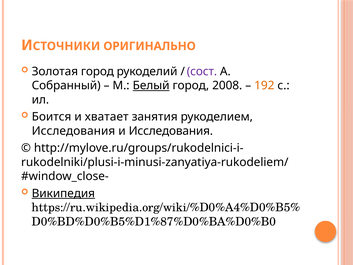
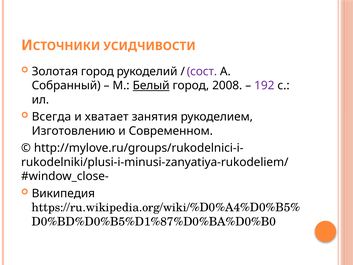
ОРИГИНАЛЬНО: ОРИГИНАЛЬНО -> УСИДЧИВОСТИ
192 colour: orange -> purple
Боится: Боится -> Всегда
Исследования at (73, 131): Исследования -> Изготовлению
и Исследования: Исследования -> Современном
Википедия underline: present -> none
